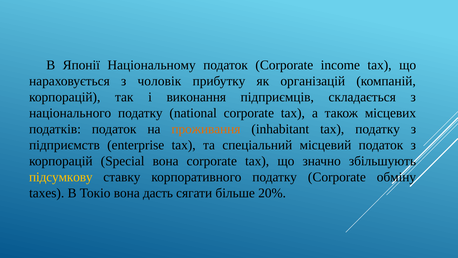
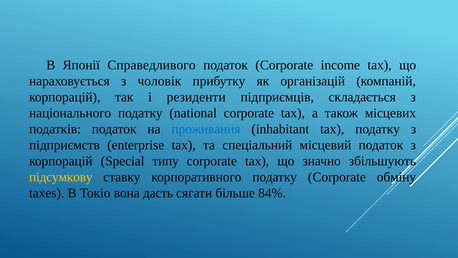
Національному: Національному -> Справедливого
виконання: виконання -> резиденти
проживання colour: orange -> blue
Special вона: вона -> типу
20%: 20% -> 84%
